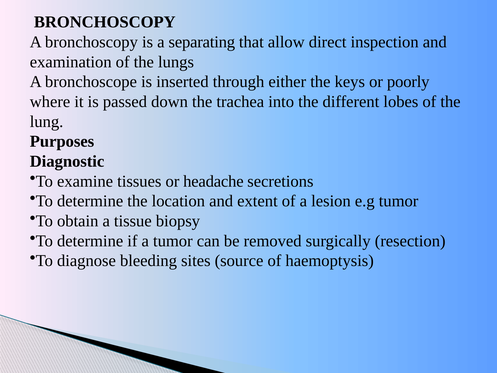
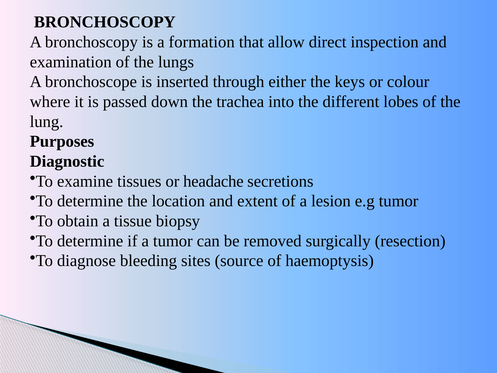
separating: separating -> formation
poorly: poorly -> colour
